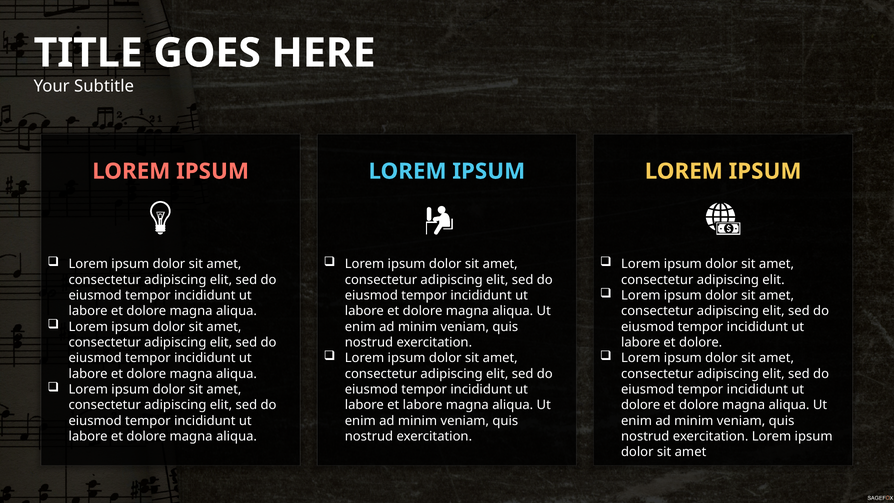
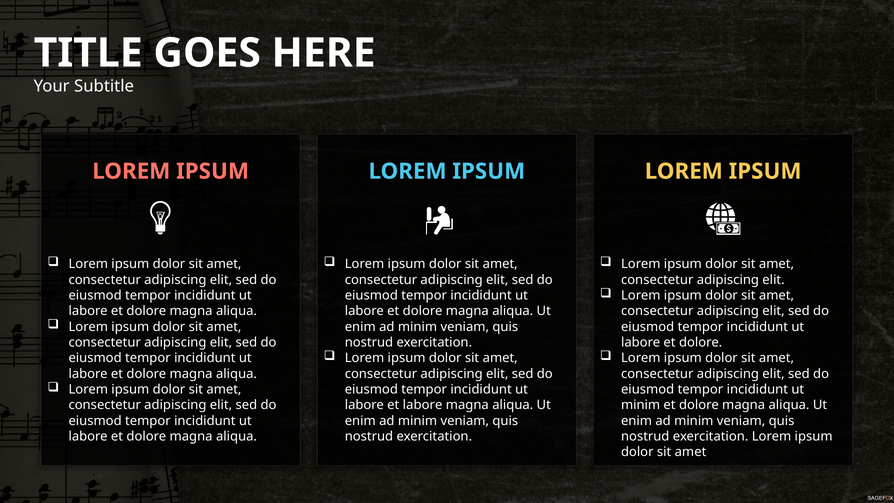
dolore at (641, 405): dolore -> minim
